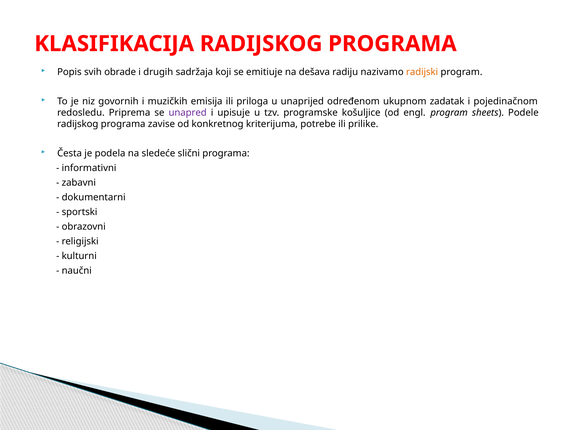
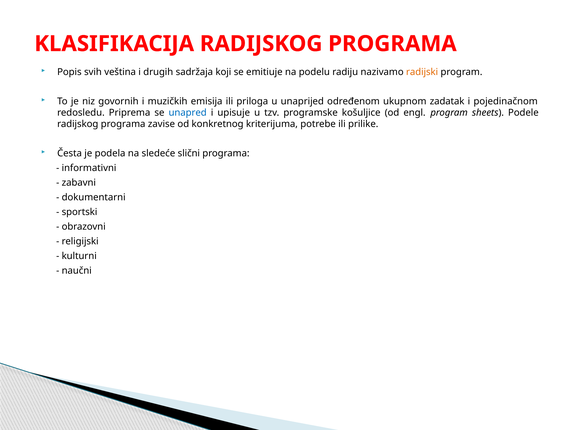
obrade: obrade -> veština
dešava: dešava -> podelu
unapred colour: purple -> blue
